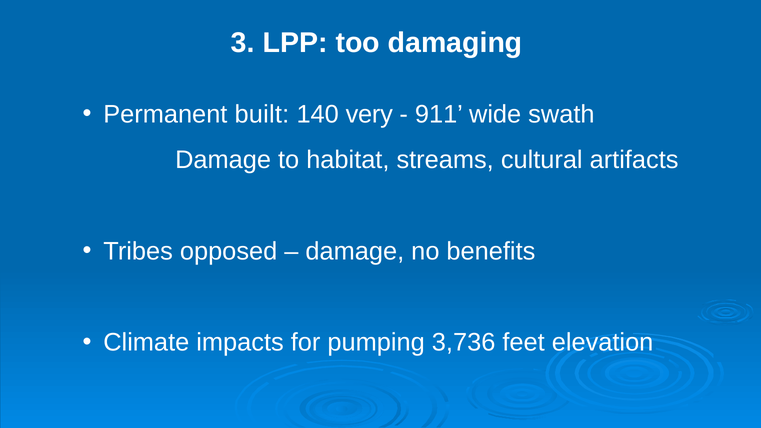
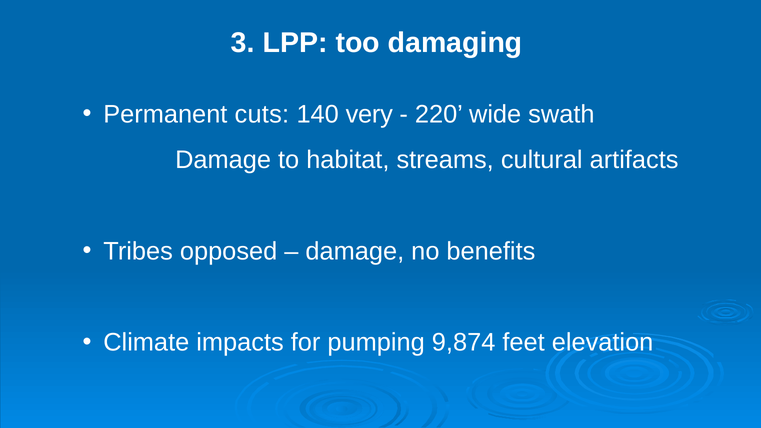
built: built -> cuts
911: 911 -> 220
3,736: 3,736 -> 9,874
